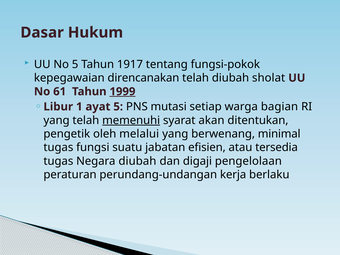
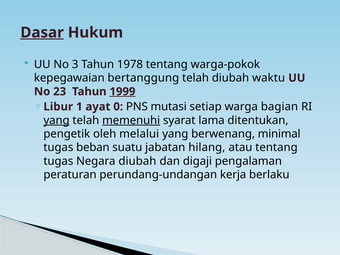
Dasar underline: none -> present
No 5: 5 -> 3
1917: 1917 -> 1978
fungsi-pokok: fungsi-pokok -> warga-pokok
direncanakan: direncanakan -> bertanggung
sholat: sholat -> waktu
61: 61 -> 23
ayat 5: 5 -> 0
yang at (57, 120) underline: none -> present
akan: akan -> lama
fungsi: fungsi -> beban
efisien: efisien -> hilang
atau tersedia: tersedia -> tentang
pengelolaan: pengelolaan -> pengalaman
